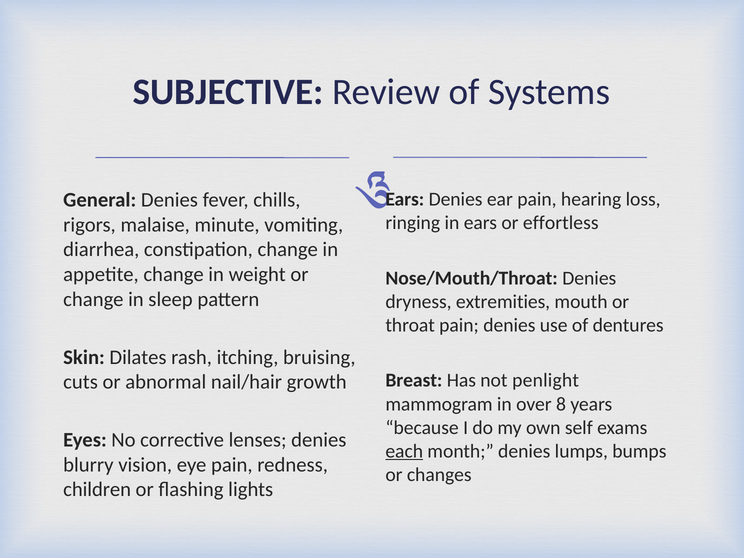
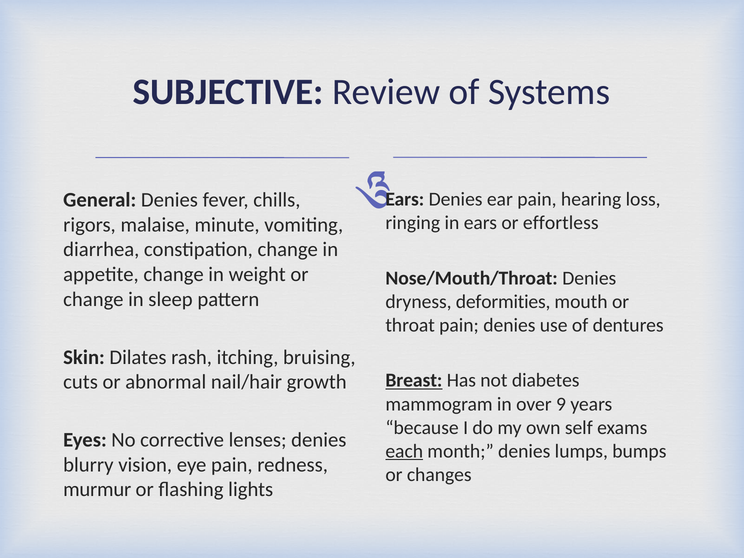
extremities: extremities -> deformities
Breast underline: none -> present
penlight: penlight -> diabetes
8: 8 -> 9
children: children -> murmur
